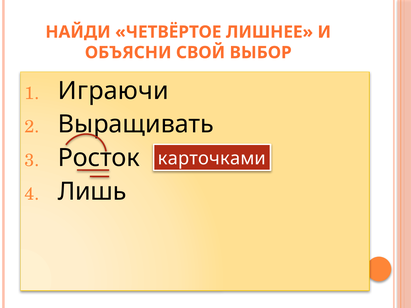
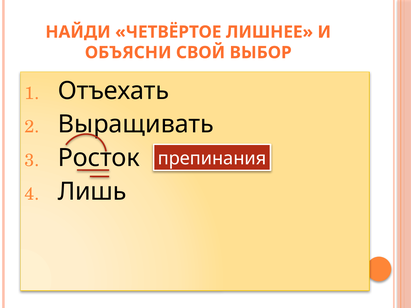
Играючи: Играючи -> Отъехать
карточками: карточками -> препинания
